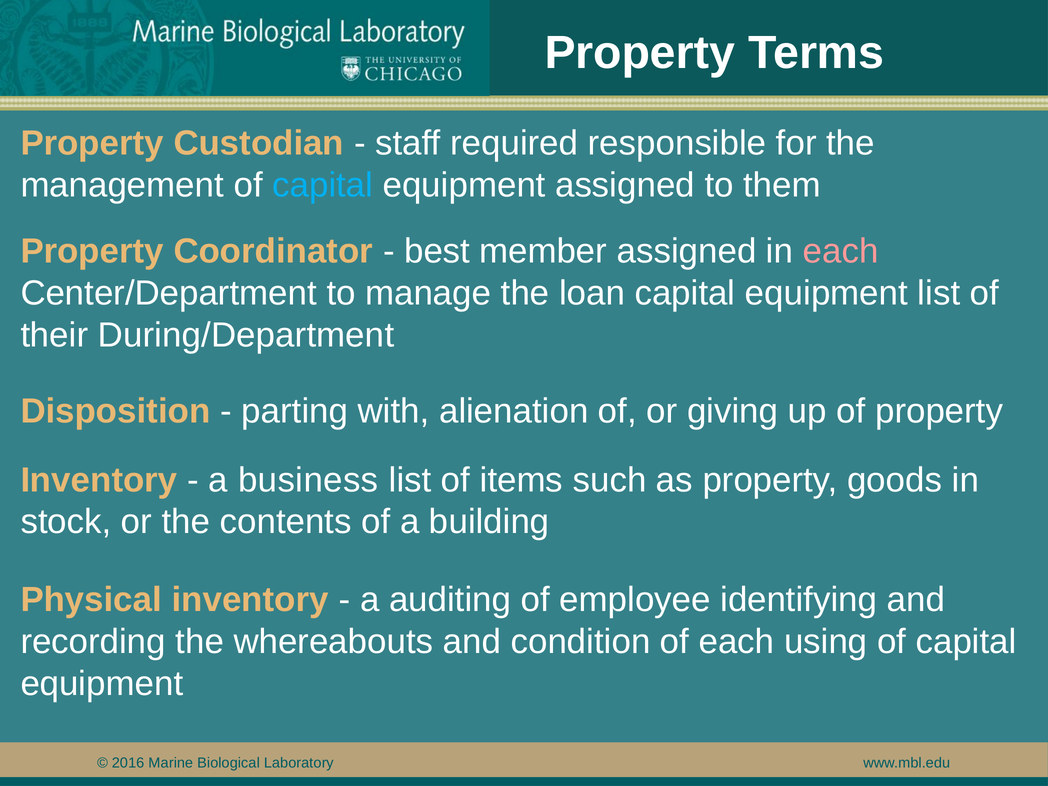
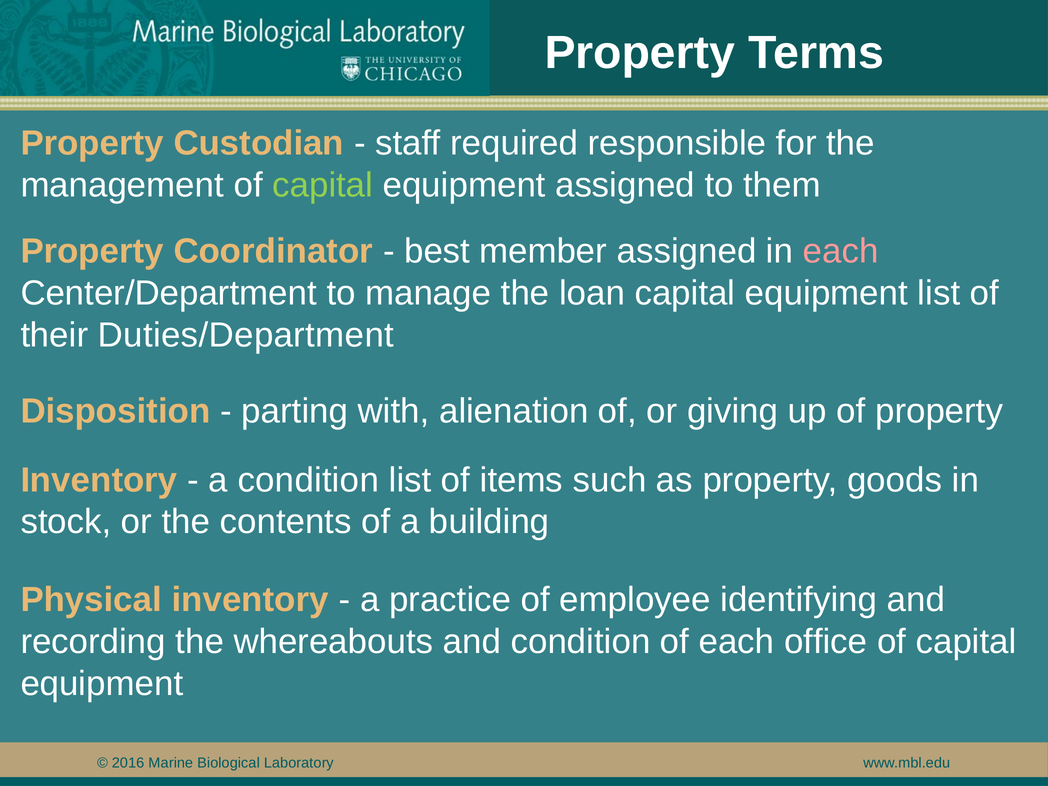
capital at (323, 185) colour: light blue -> light green
During/Department: During/Department -> Duties/Department
a business: business -> condition
auditing: auditing -> practice
using: using -> office
